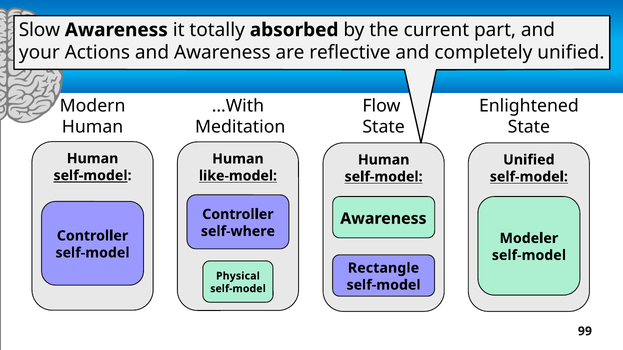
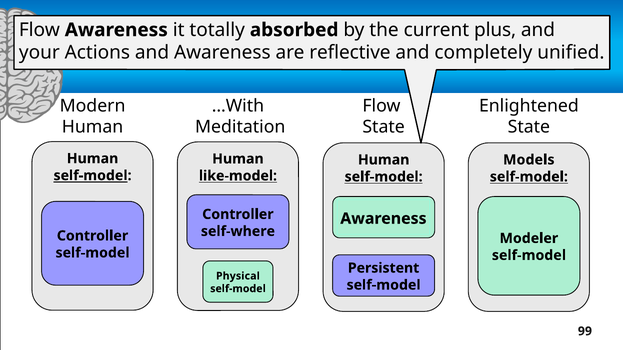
Slow at (39, 30): Slow -> Flow
part: part -> plus
Unified at (529, 160): Unified -> Models
Rectangle: Rectangle -> Persistent
